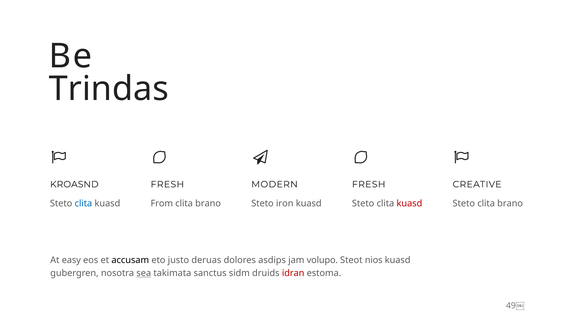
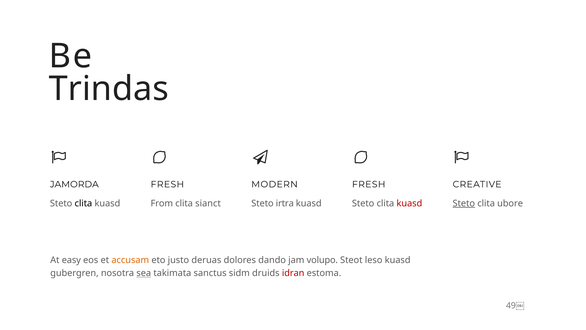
KROASND: KROASND -> JAMORDA
clita at (83, 203) colour: blue -> black
brano at (208, 203): brano -> sianct
iron: iron -> irtra
Steto at (464, 203) underline: none -> present
brano at (510, 203): brano -> ubore
accusam colour: black -> orange
asdips: asdips -> dando
nios: nios -> leso
